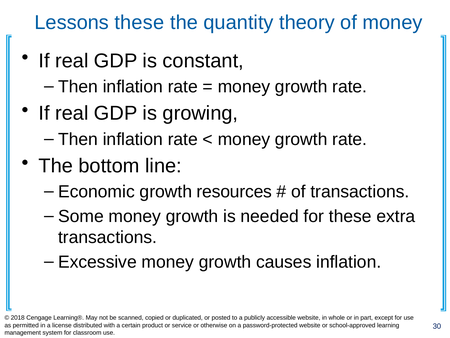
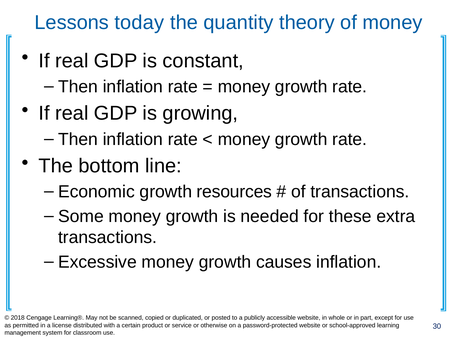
Lessons these: these -> today
